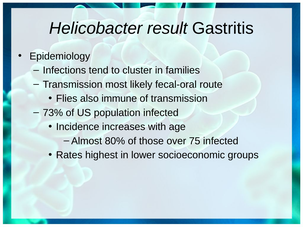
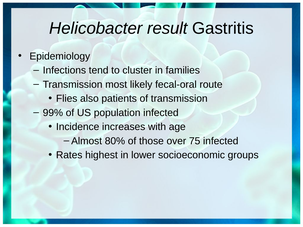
immune: immune -> patients
73%: 73% -> 99%
